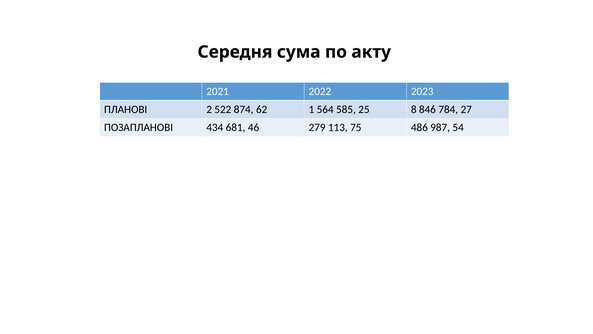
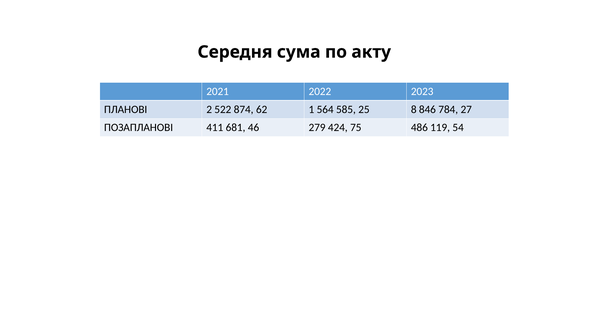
434: 434 -> 411
113: 113 -> 424
987: 987 -> 119
